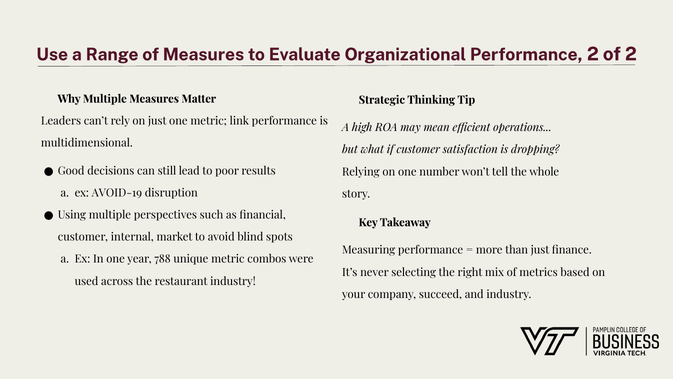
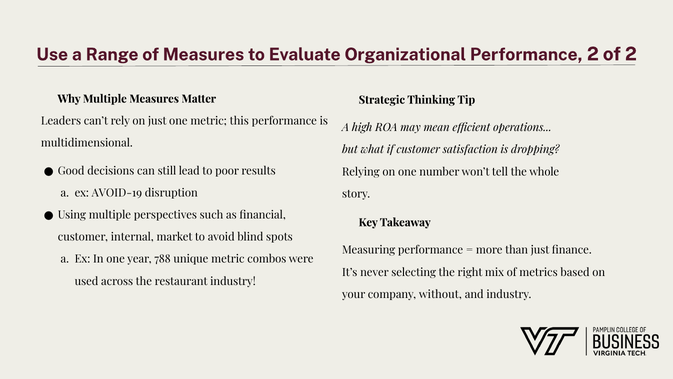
link: link -> this
succeed: succeed -> without
